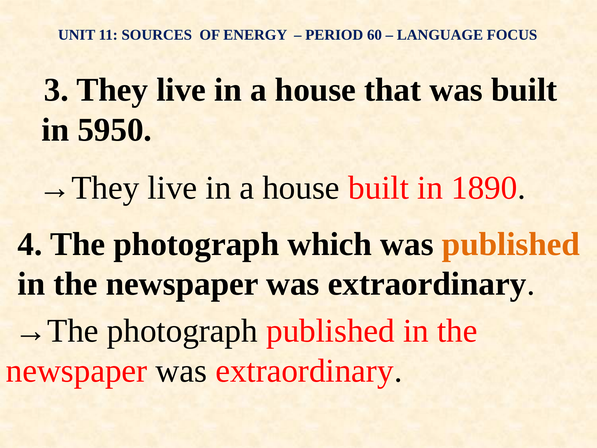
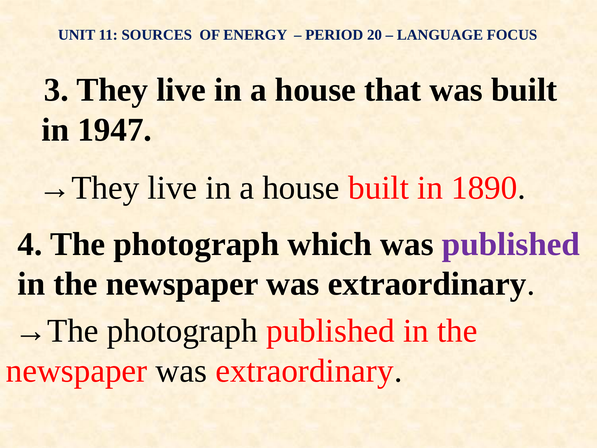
60: 60 -> 20
5950: 5950 -> 1947
published at (511, 244) colour: orange -> purple
